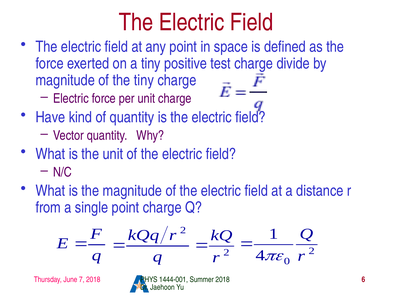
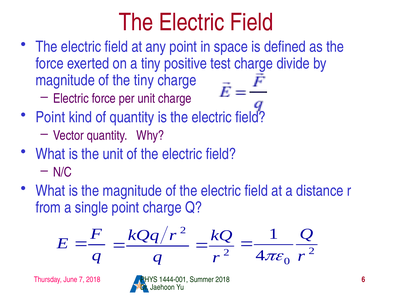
Have at (50, 117): Have -> Point
